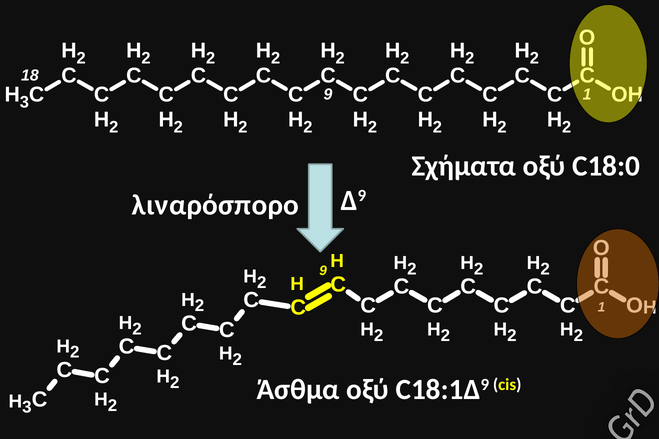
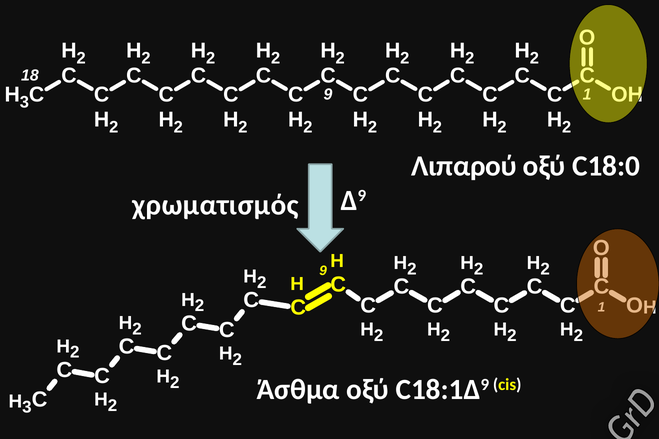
Σχήματα: Σχήματα -> Λιπαρού
λιναρόσπορο: λιναρόσπορο -> χρωματισμός
